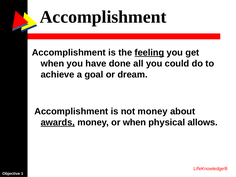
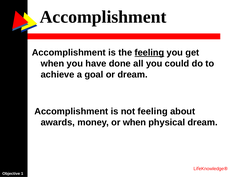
not money: money -> feeling
awards underline: present -> none
physical allows: allows -> dream
